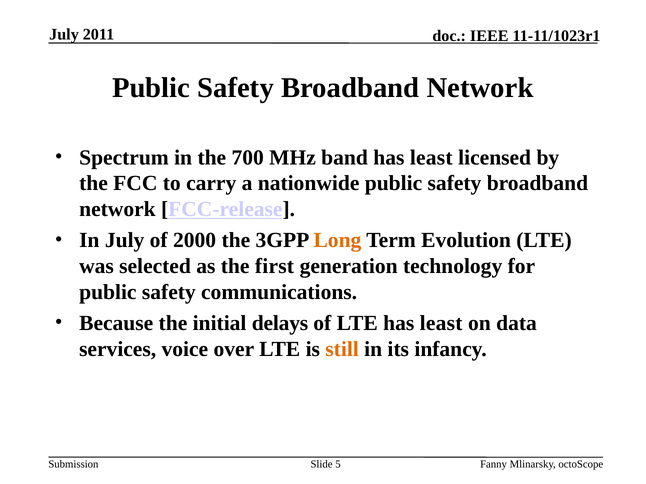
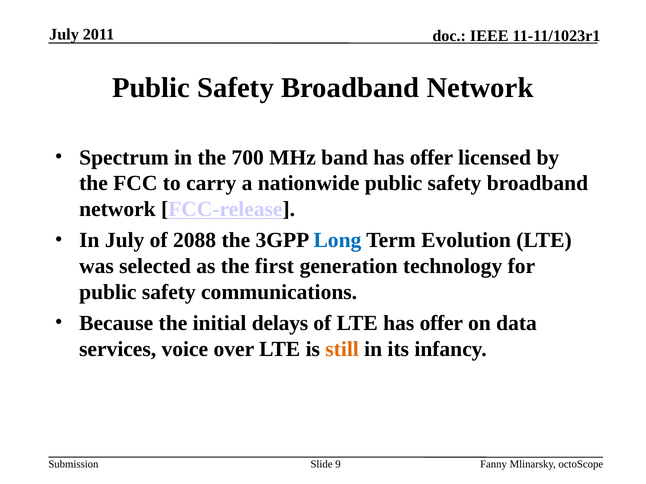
band has least: least -> offer
2000: 2000 -> 2088
Long colour: orange -> blue
LTE has least: least -> offer
5: 5 -> 9
